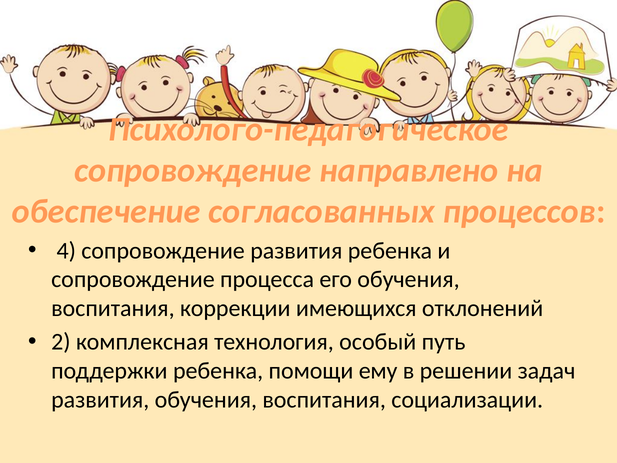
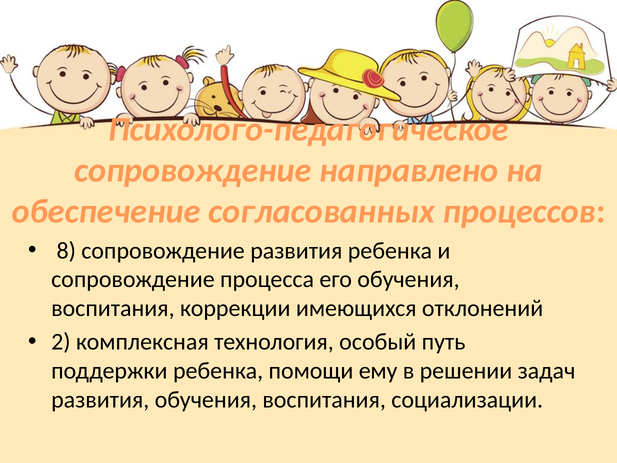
4: 4 -> 8
